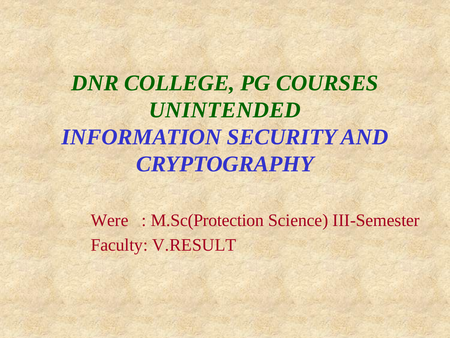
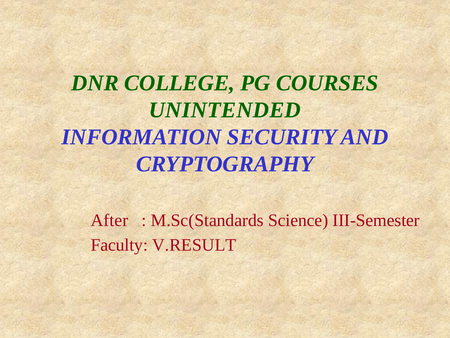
Were: Were -> After
M.Sc(Protection: M.Sc(Protection -> M.Sc(Standards
